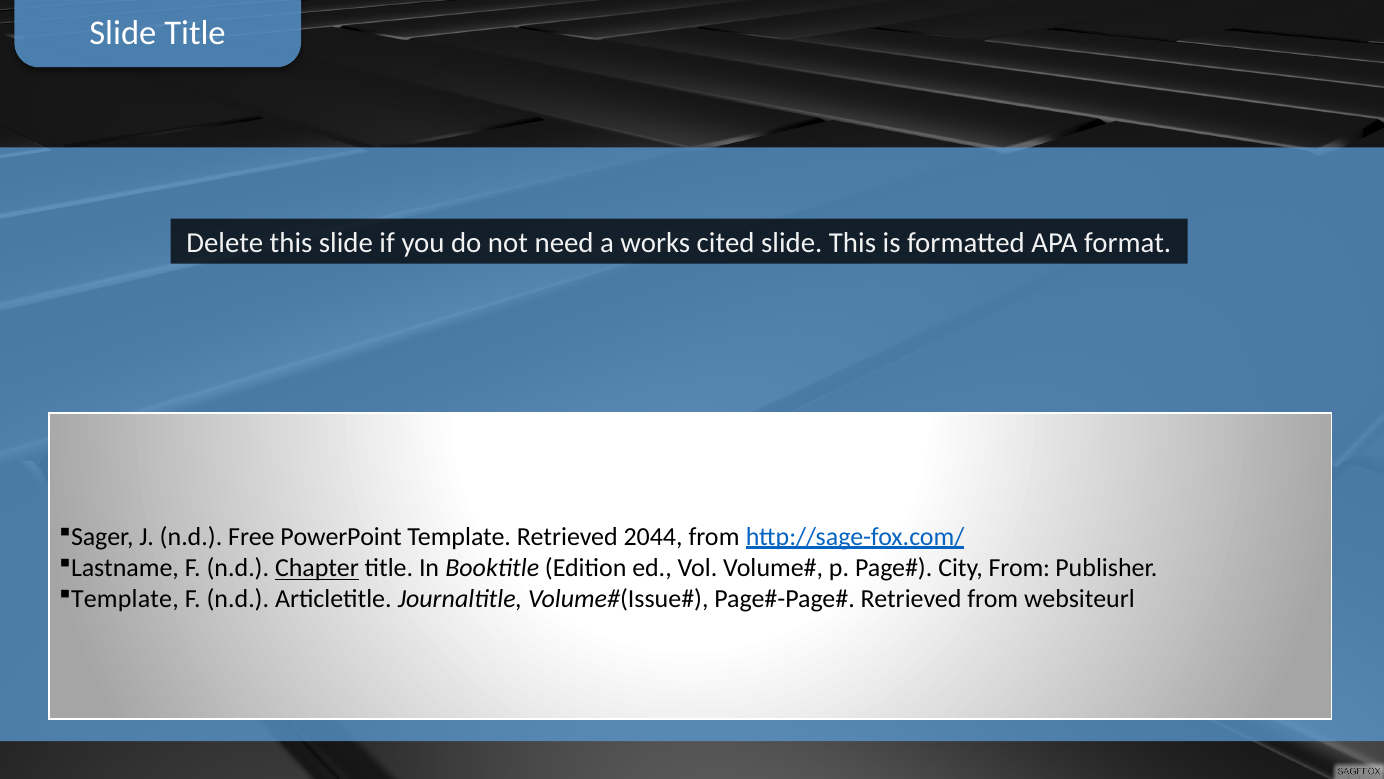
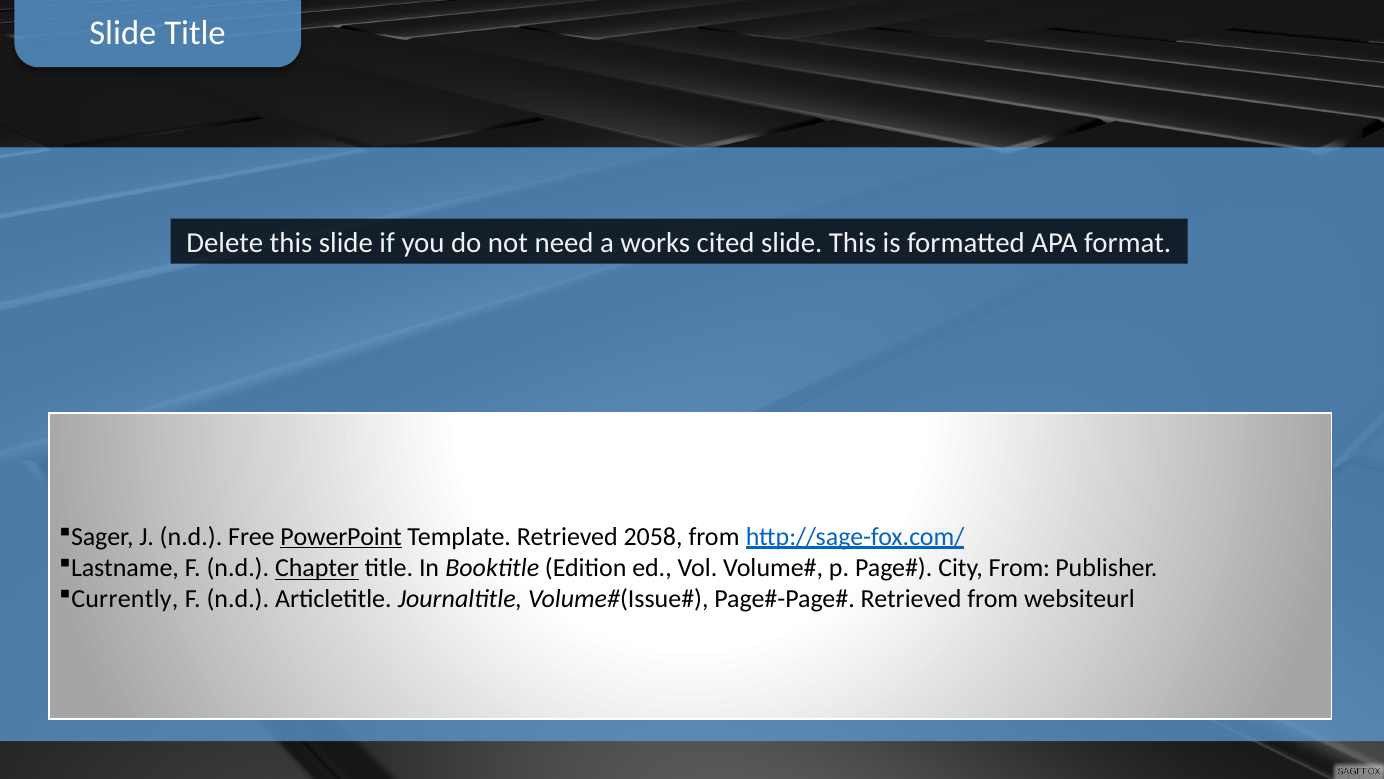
PowerPoint underline: none -> present
2044: 2044 -> 2058
Template at (125, 599): Template -> Currently
